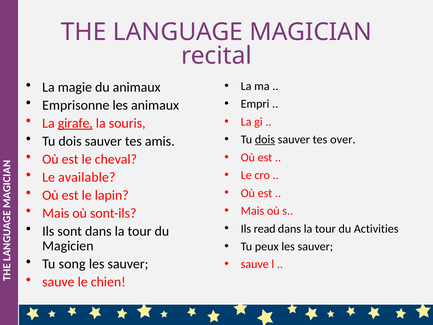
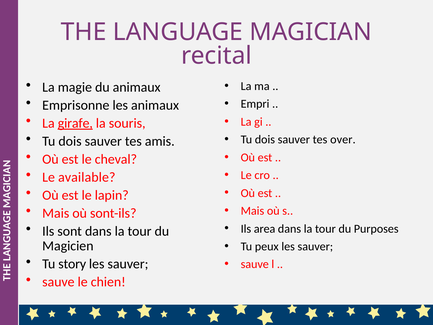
dois at (265, 139) underline: present -> none
read: read -> area
Activities: Activities -> Purposes
song: song -> story
